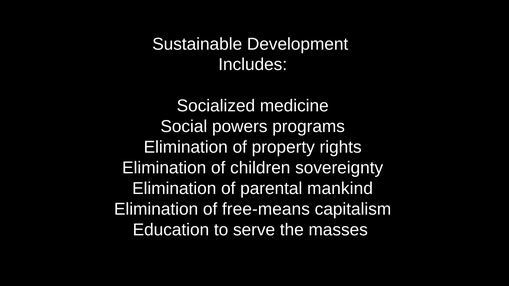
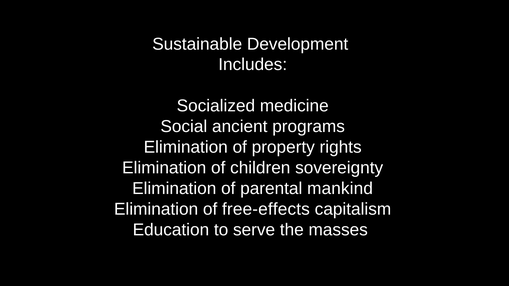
powers: powers -> ancient
free-means: free-means -> free-effects
